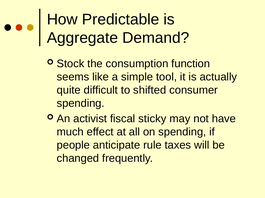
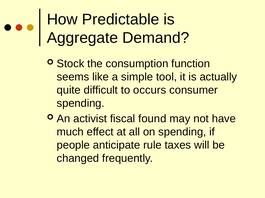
shifted: shifted -> occurs
sticky: sticky -> found
